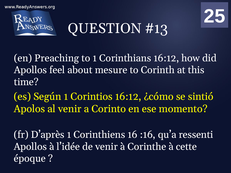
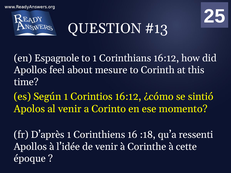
Preaching: Preaching -> Espagnole
:16: :16 -> :18
